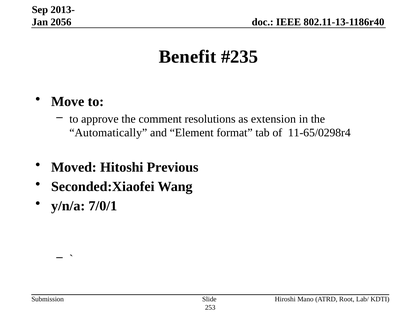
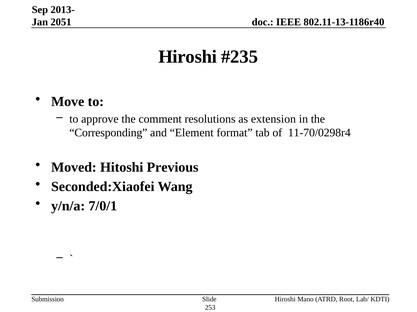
2056: 2056 -> 2051
Benefit at (188, 57): Benefit -> Hiroshi
Automatically: Automatically -> Corresponding
11-65/0298r4: 11-65/0298r4 -> 11-70/0298r4
